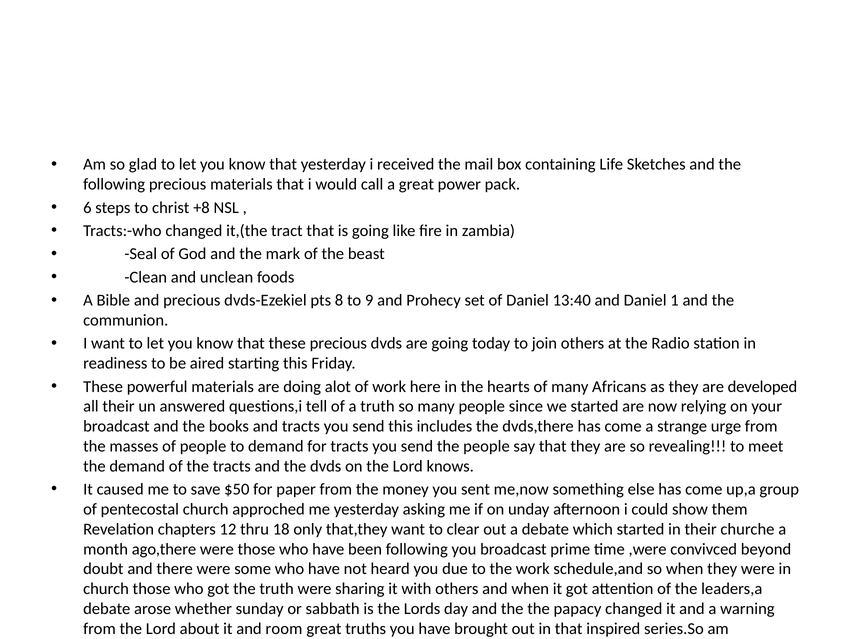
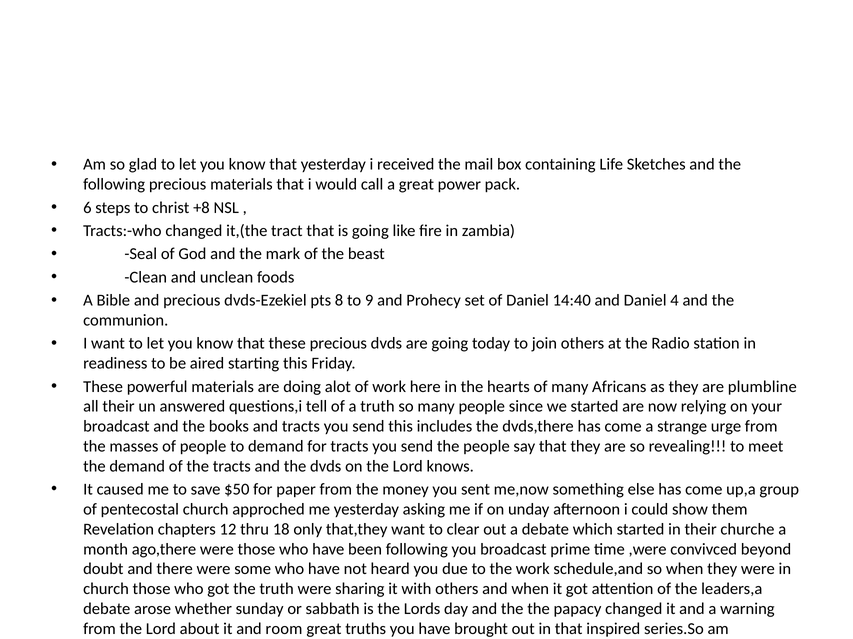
13:40: 13:40 -> 14:40
1: 1 -> 4
developed: developed -> plumbline
